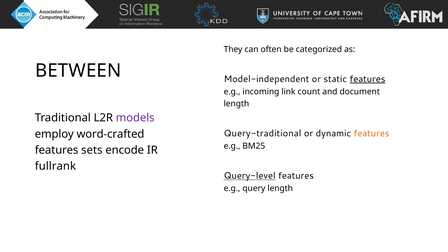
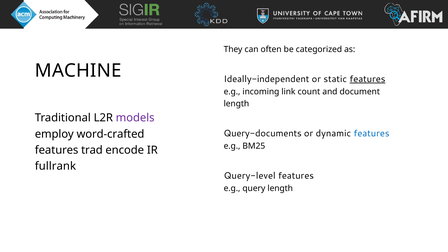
BETWEEN: BETWEEN -> MACHINE
Model-independent: Model-independent -> Ideally-independent
Query-traditional: Query-traditional -> Query-documents
features at (372, 133) colour: orange -> blue
sets: sets -> trad
Query-level underline: present -> none
